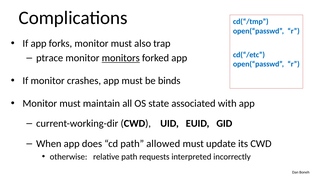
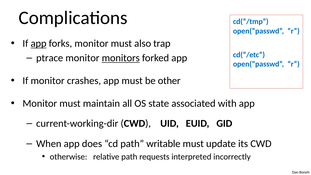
app at (39, 43) underline: none -> present
binds: binds -> other
allowed: allowed -> writable
